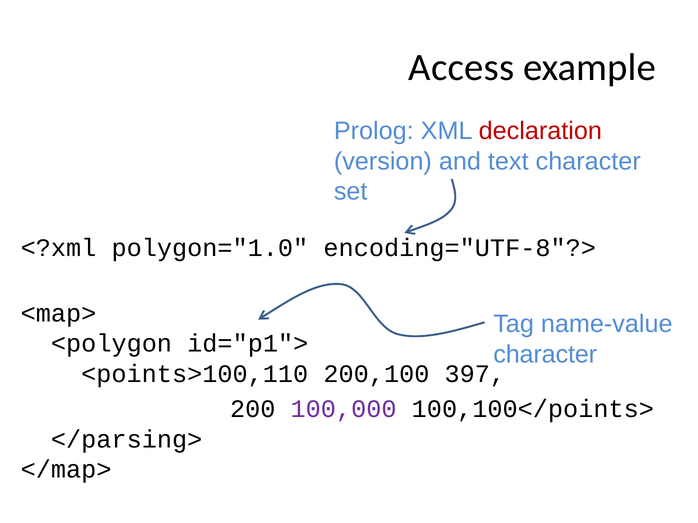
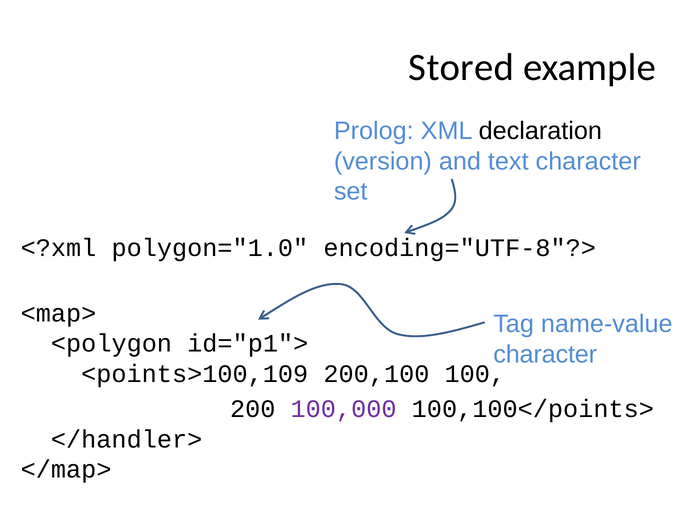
Access: Access -> Stored
declaration colour: red -> black
<points>100,110: <points>100,110 -> <points>100,109
397: 397 -> 100
</parsing>: </parsing> -> </handler>
